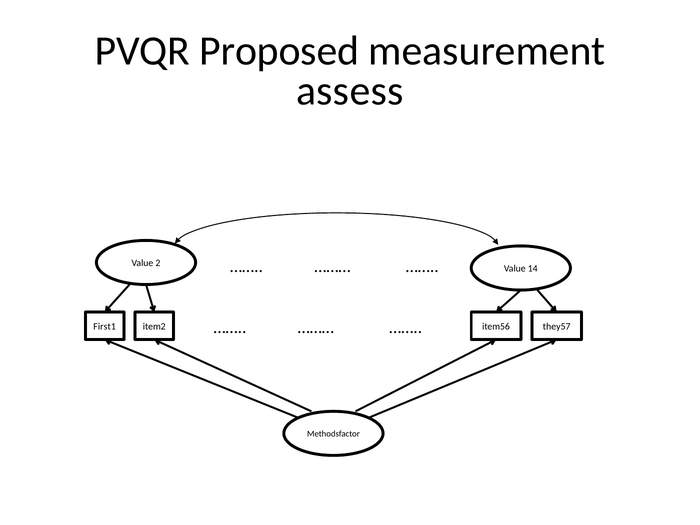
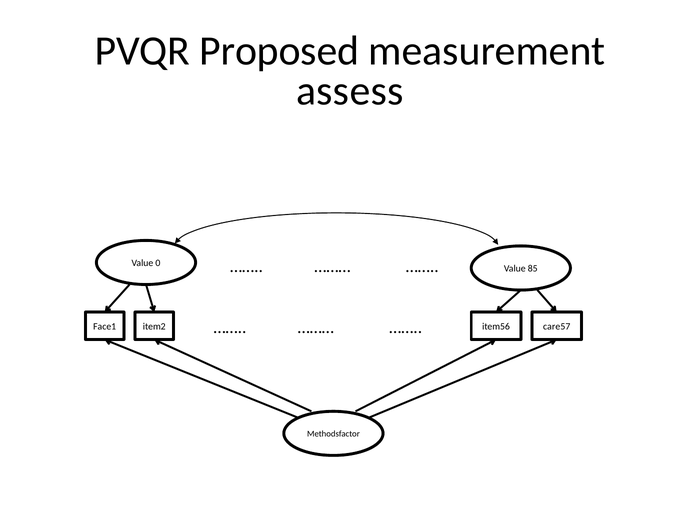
2: 2 -> 0
14: 14 -> 85
First1: First1 -> Face1
they57: they57 -> care57
